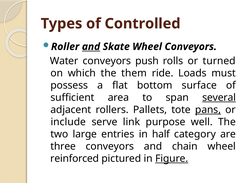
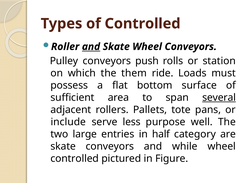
Water: Water -> Pulley
turned: turned -> station
pans underline: present -> none
link: link -> less
three at (63, 146): three -> skate
chain: chain -> while
reinforced at (75, 158): reinforced -> controlled
Figure underline: present -> none
